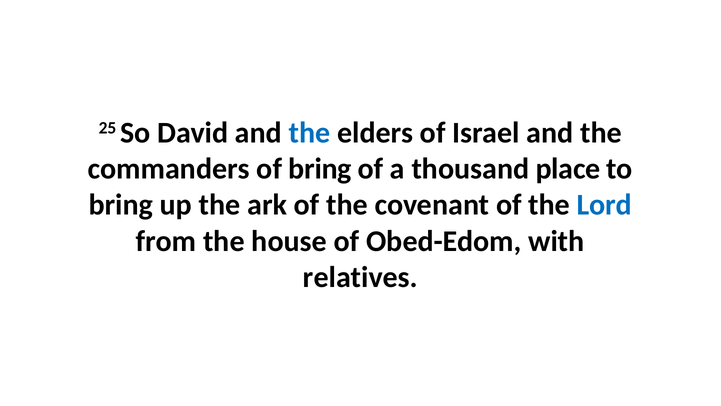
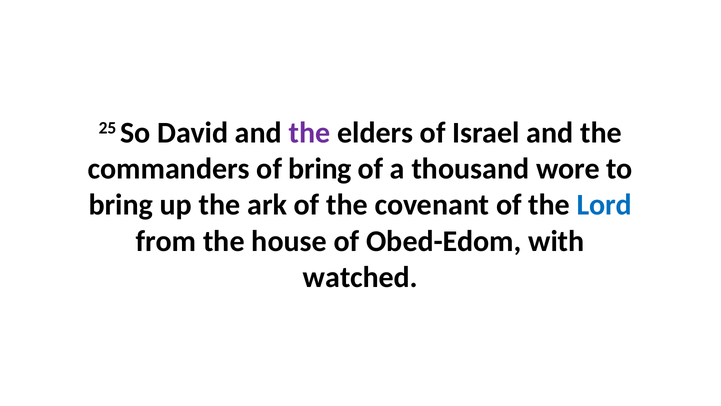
the at (310, 133) colour: blue -> purple
place: place -> wore
relatives: relatives -> watched
